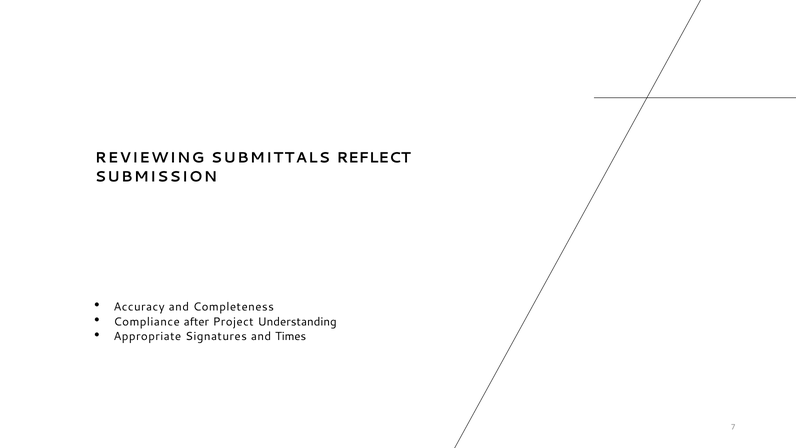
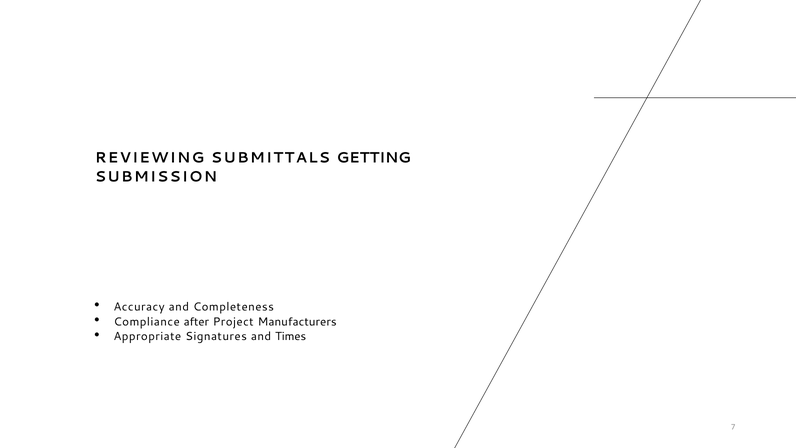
REFLECT: REFLECT -> GETTING
Understanding: Understanding -> Manufacturers
